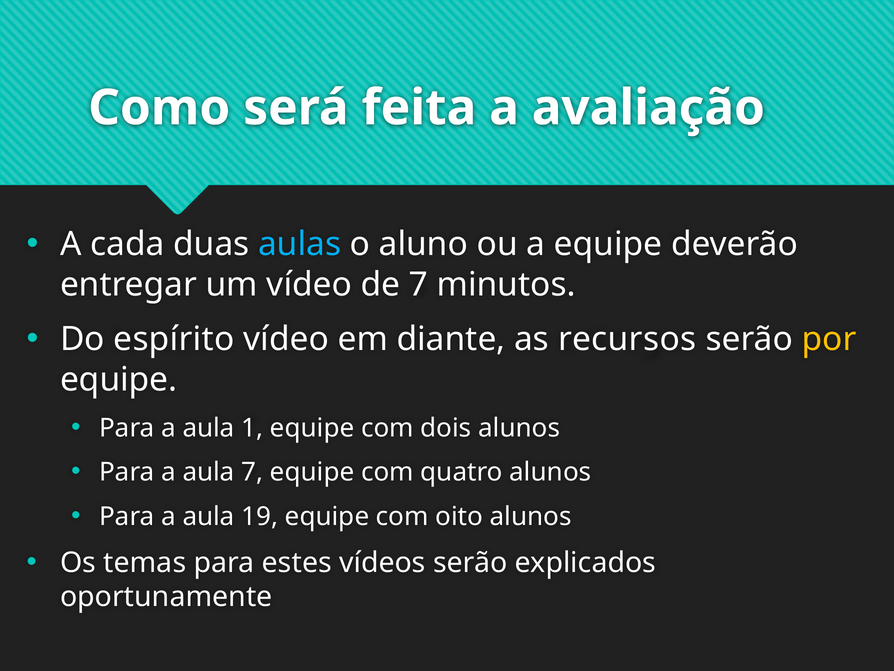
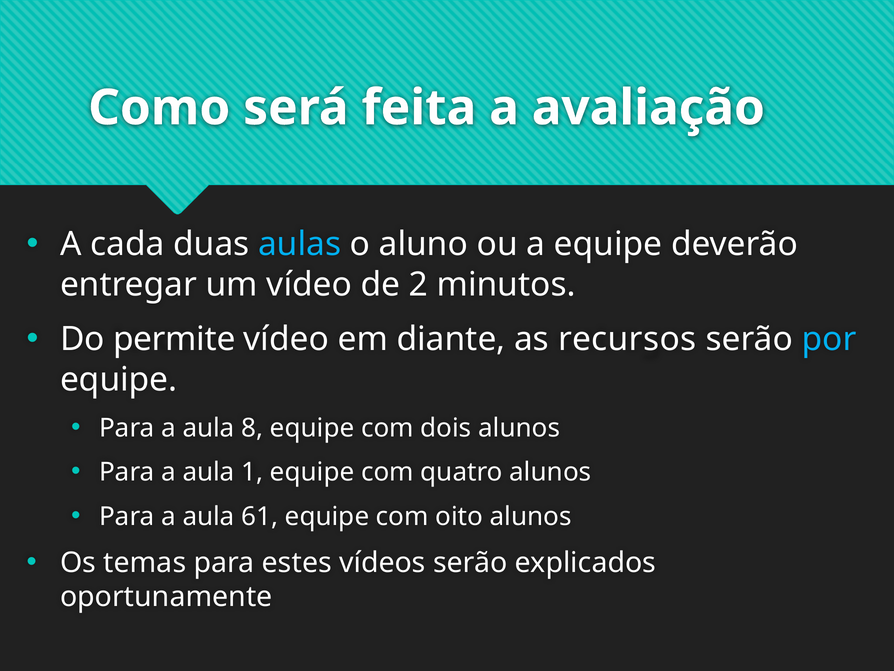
de 7: 7 -> 2
espírito: espírito -> permite
por colour: yellow -> light blue
1: 1 -> 8
aula 7: 7 -> 1
19: 19 -> 61
